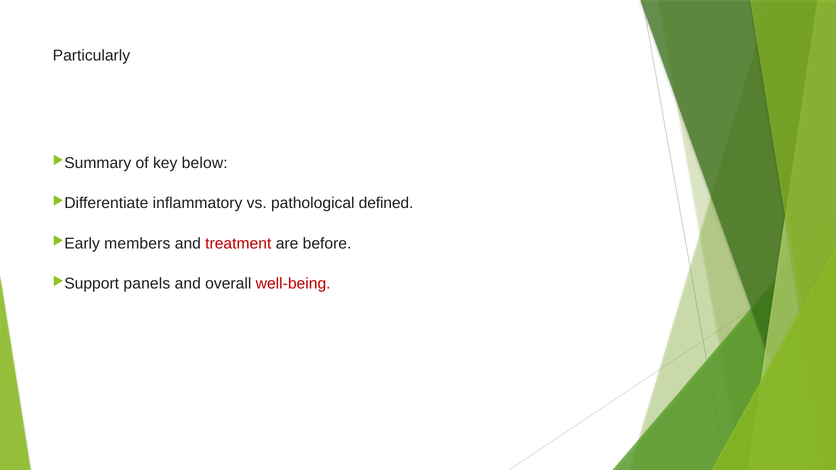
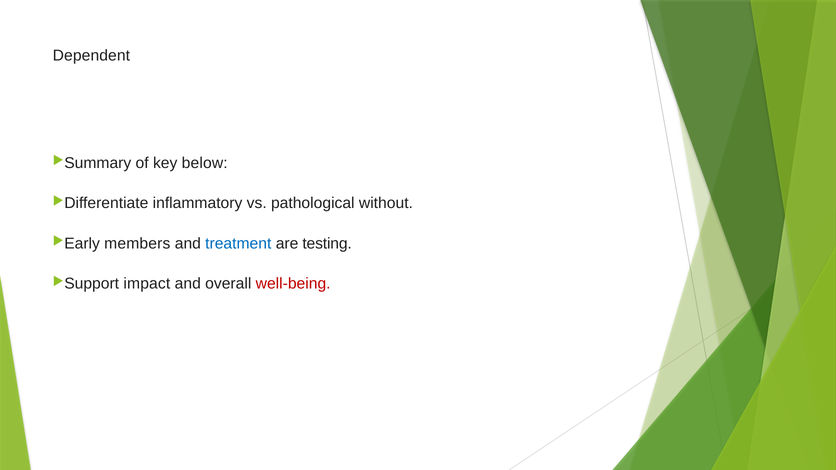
Particularly: Particularly -> Dependent
defined: defined -> without
treatment colour: red -> blue
before: before -> testing
panels: panels -> impact
